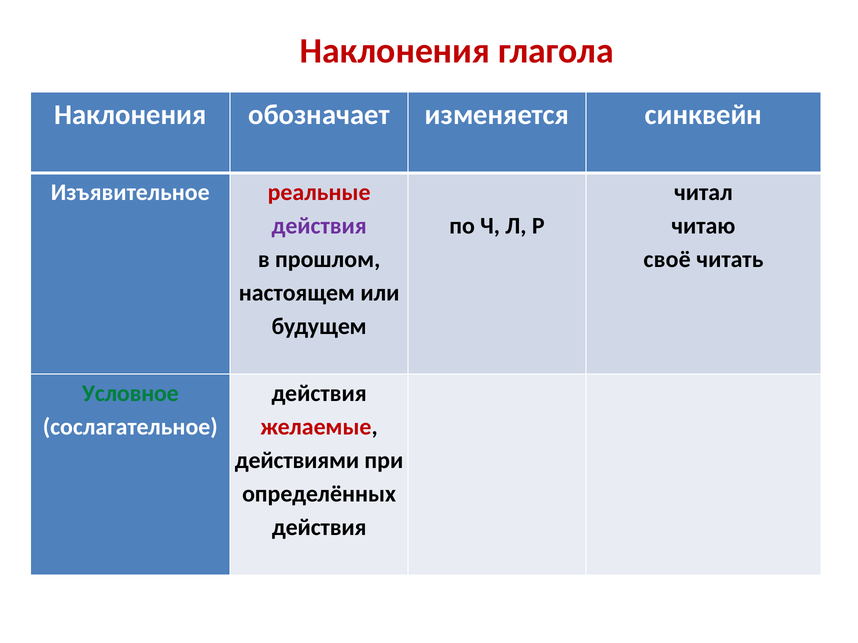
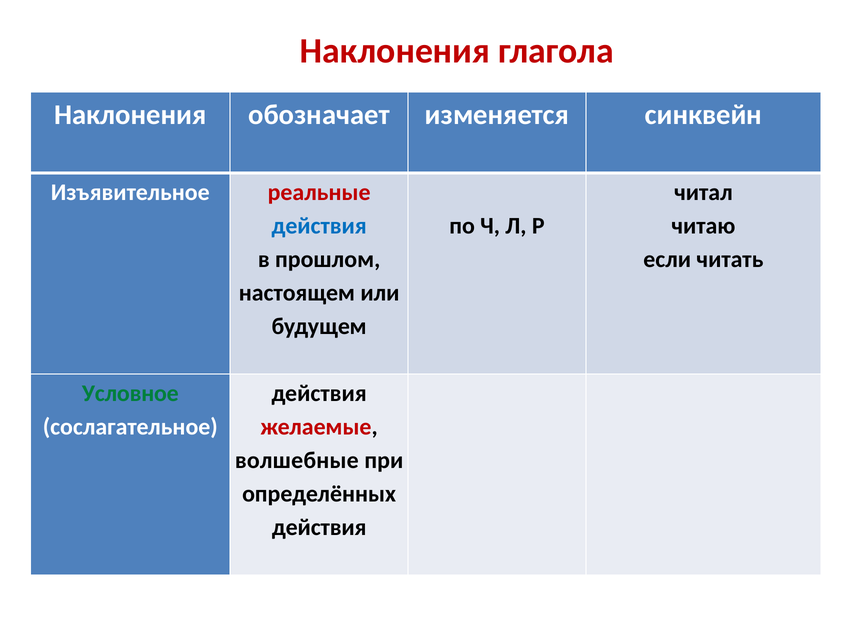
действия at (319, 226) colour: purple -> blue
своё: своё -> если
действиями: действиями -> волшебные
